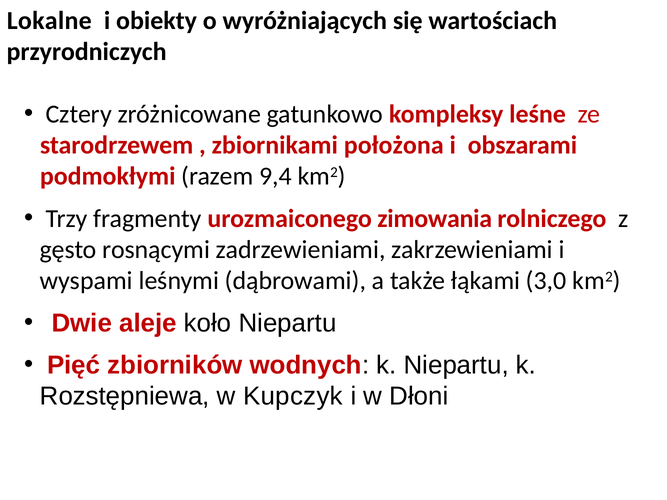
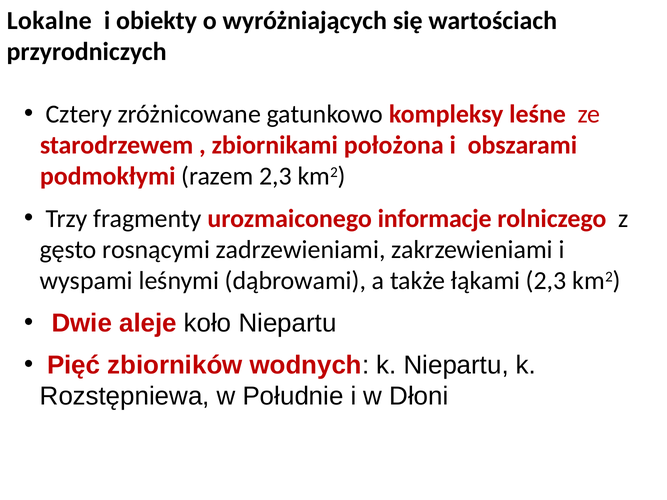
razem 9,4: 9,4 -> 2,3
zimowania: zimowania -> informacje
łąkami 3,0: 3,0 -> 2,3
Kupczyk: Kupczyk -> Południe
